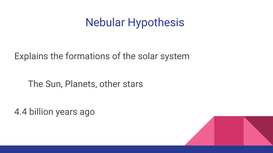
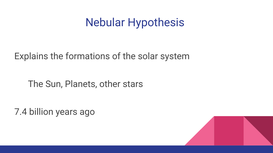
4.4: 4.4 -> 7.4
